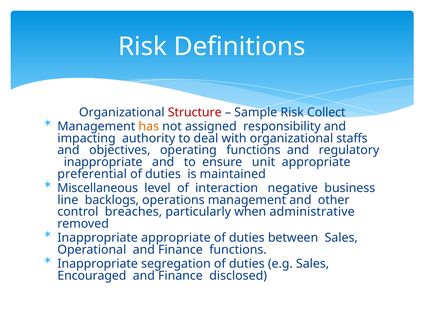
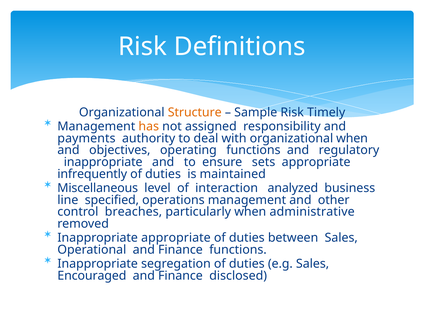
Structure colour: red -> orange
Collect: Collect -> Timely
impacting: impacting -> payments
organizational staffs: staffs -> when
unit: unit -> sets
preferential: preferential -> infrequently
negative: negative -> analyzed
backlogs: backlogs -> specified
